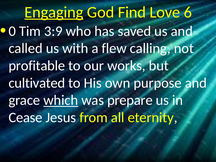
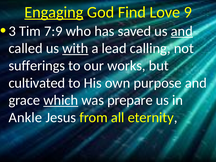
6: 6 -> 9
0: 0 -> 3
3:9: 3:9 -> 7:9
and at (182, 31) underline: none -> present
with underline: none -> present
flew: flew -> lead
profitable: profitable -> sufferings
Cease: Cease -> Ankle
